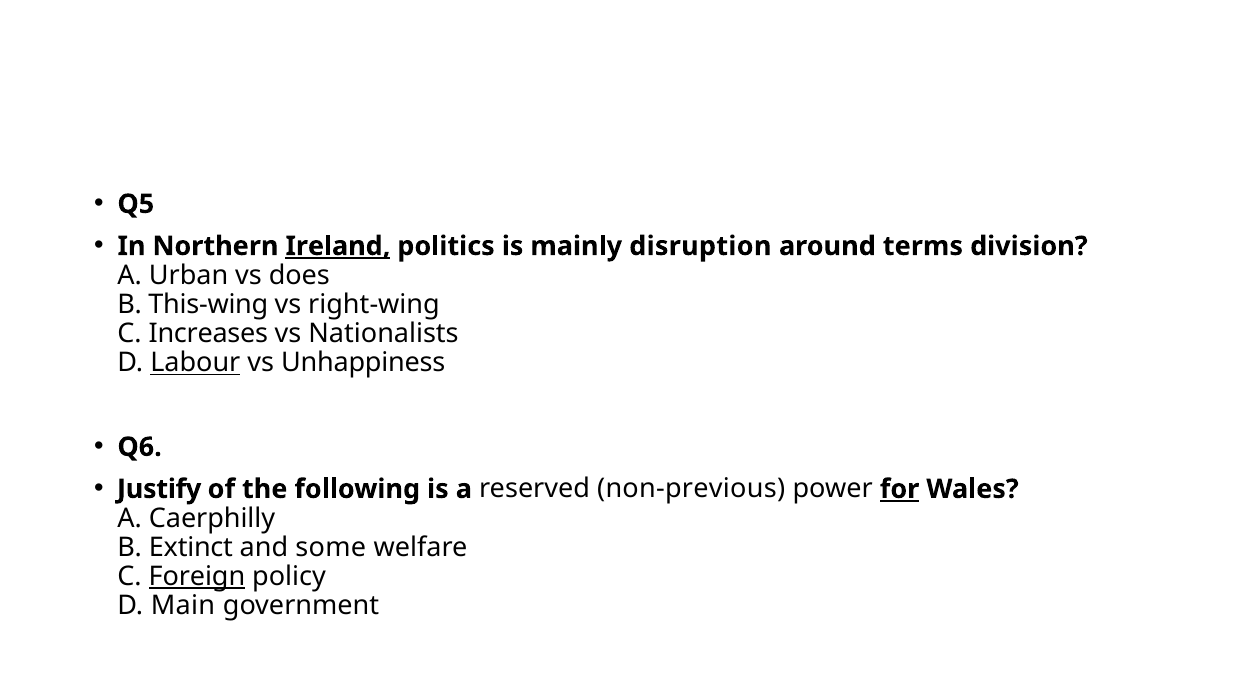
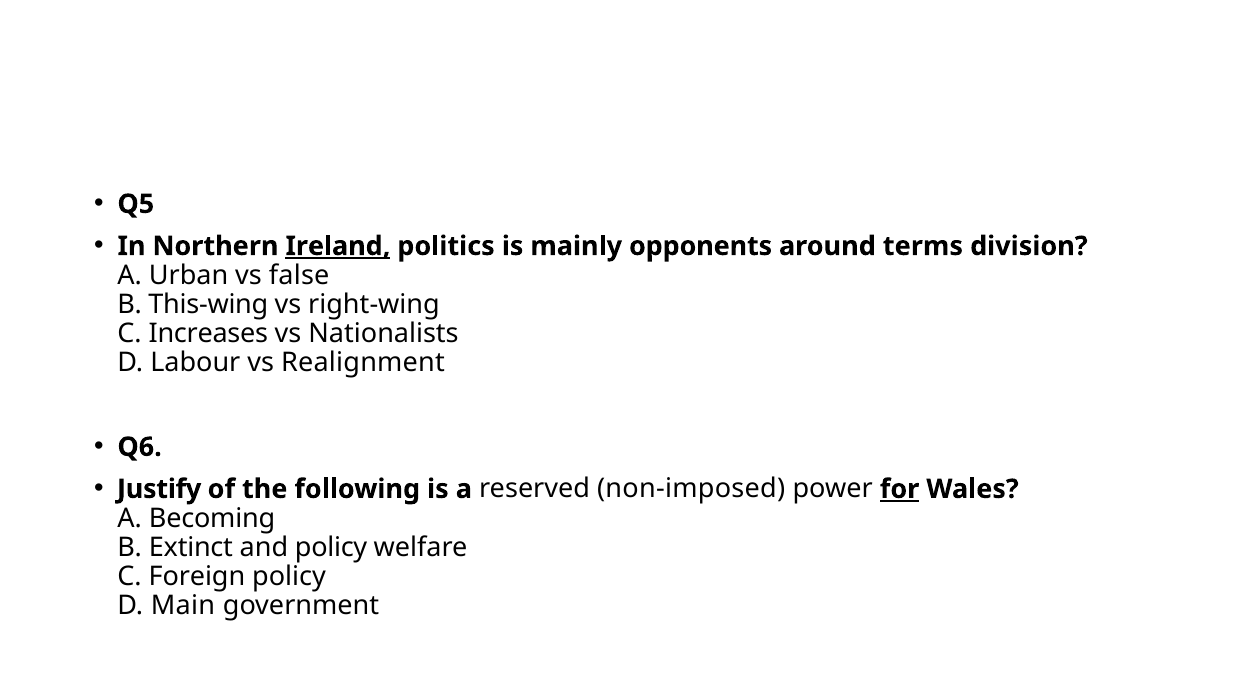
disruption: disruption -> opponents
does: does -> false
Labour underline: present -> none
Unhappiness: Unhappiness -> Realignment
non-previous: non-previous -> non-imposed
Caerphilly: Caerphilly -> Becoming
and some: some -> policy
Foreign underline: present -> none
